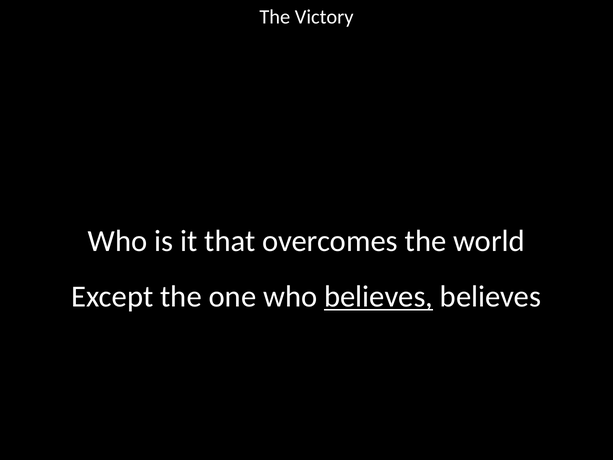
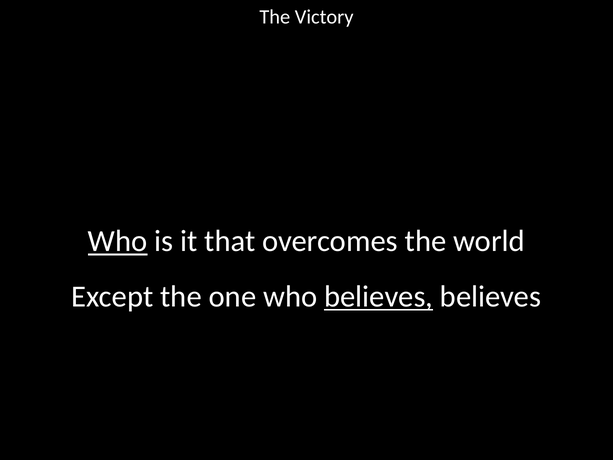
Who at (118, 241) underline: none -> present
